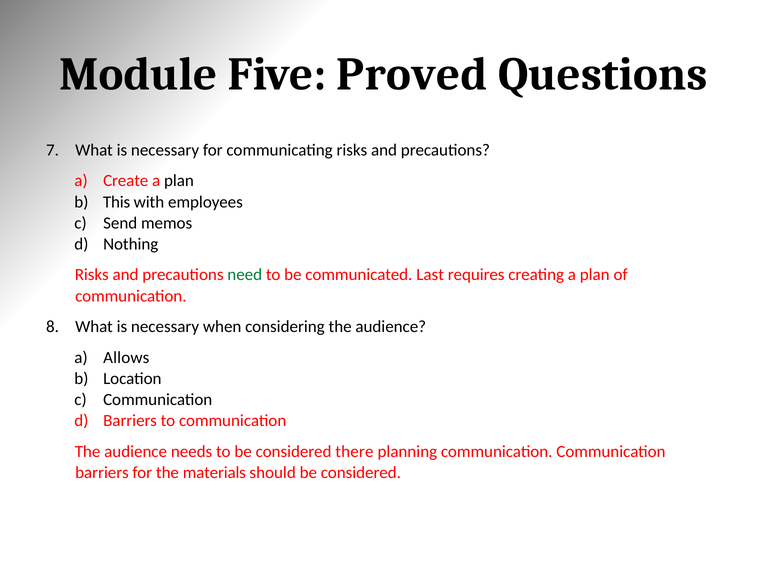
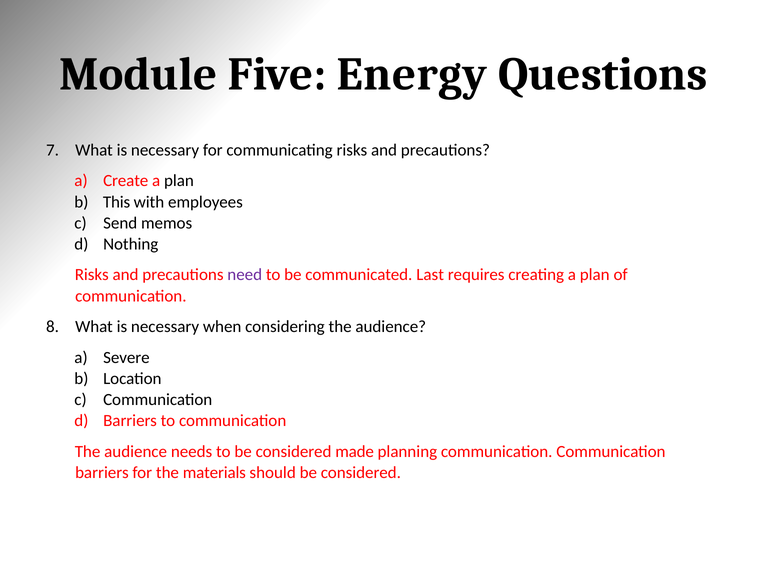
Proved: Proved -> Energy
need colour: green -> purple
Allows: Allows -> Severe
there: there -> made
